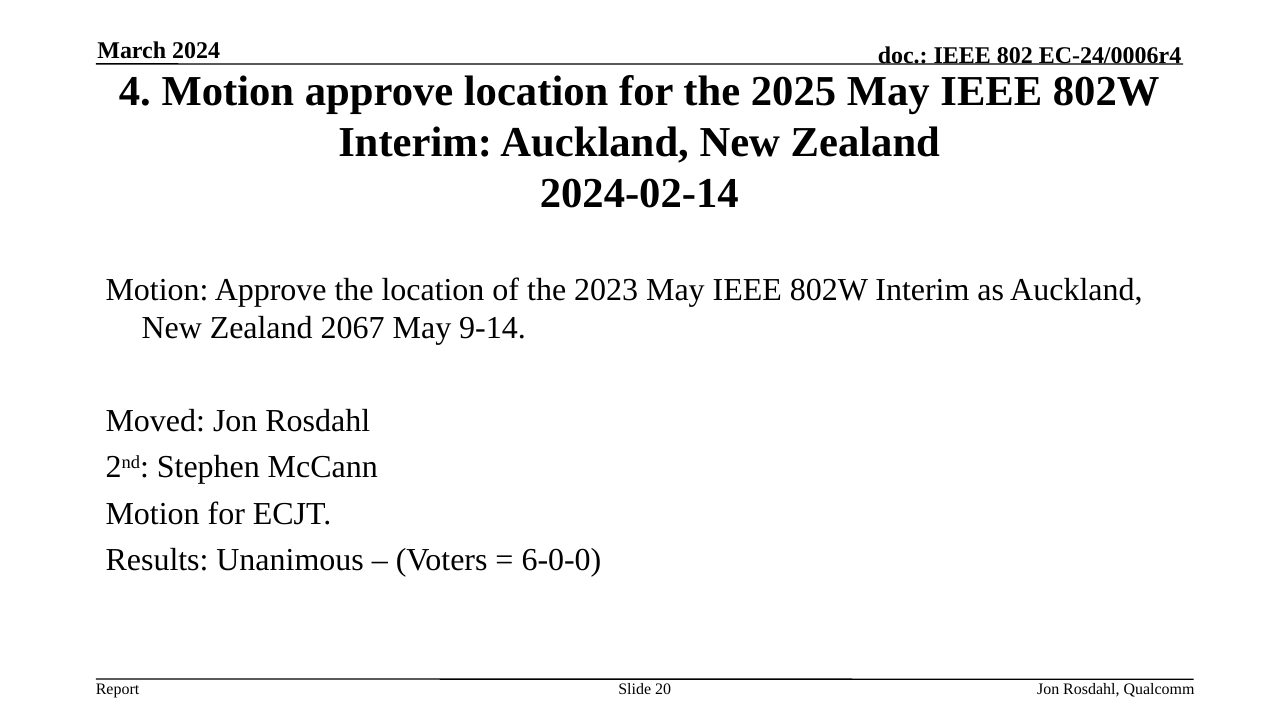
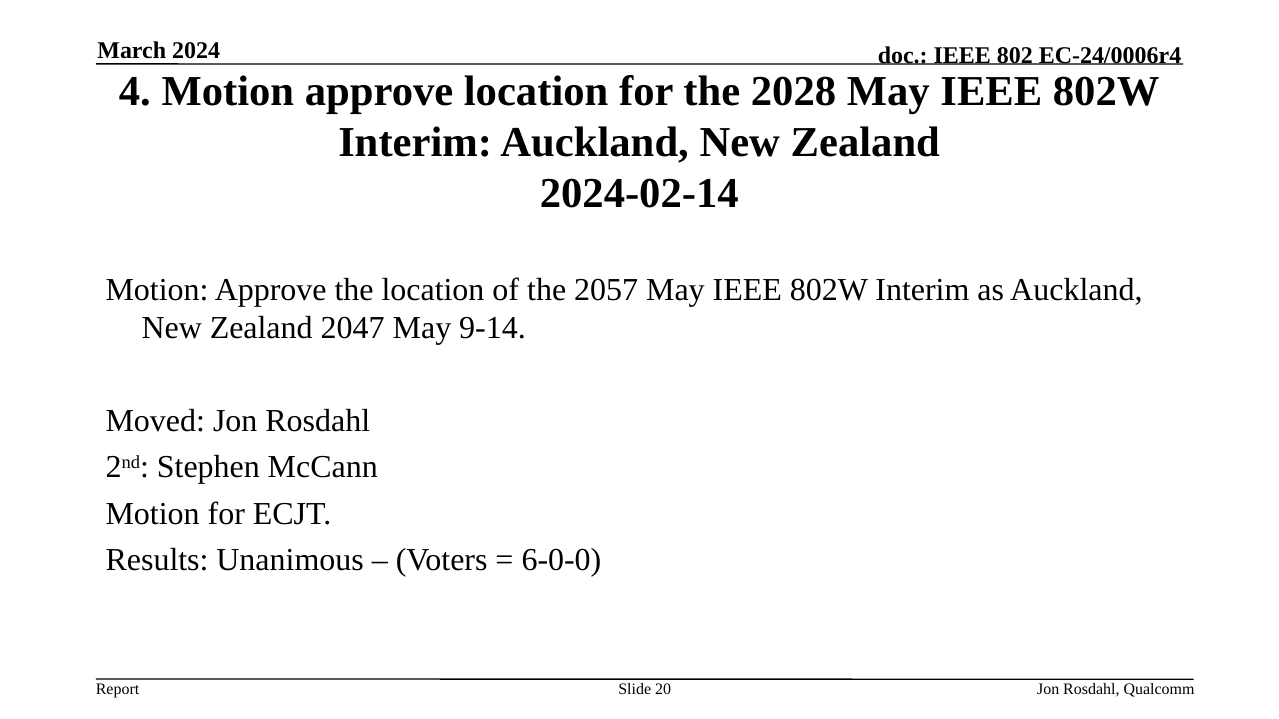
2025: 2025 -> 2028
2023: 2023 -> 2057
2067: 2067 -> 2047
